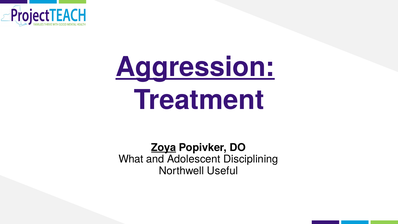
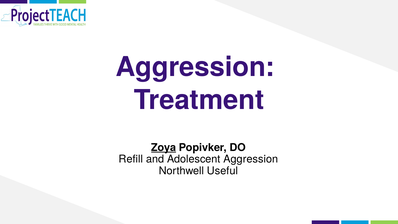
Aggression at (195, 67) underline: present -> none
What: What -> Refill
Adolescent Disciplining: Disciplining -> Aggression
